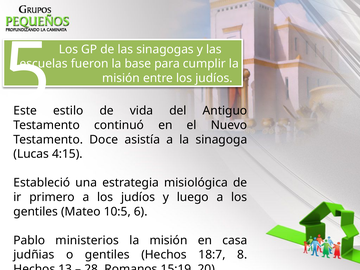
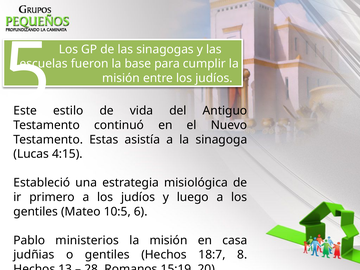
Doce: Doce -> Estas
